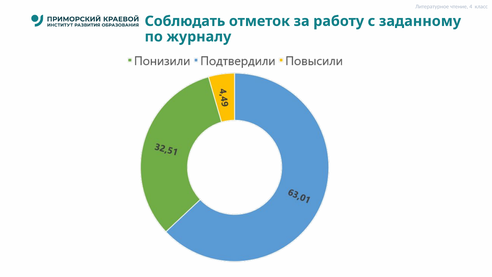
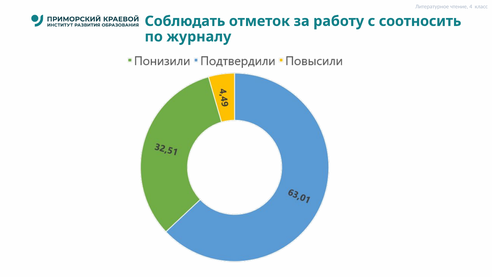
заданному: заданному -> соотносить
